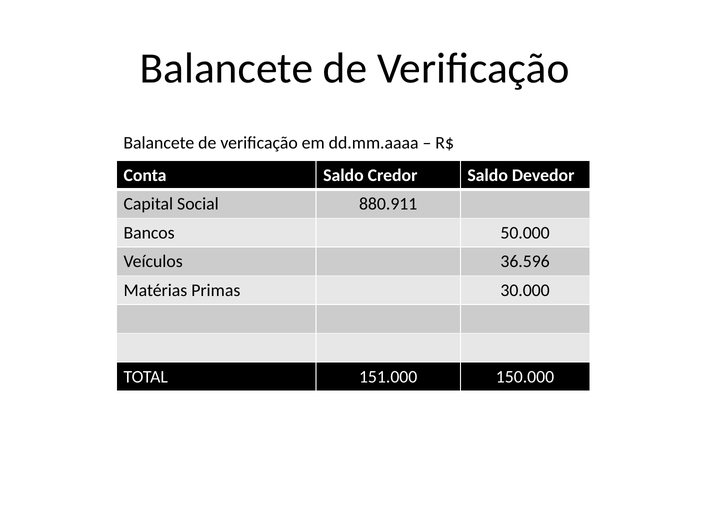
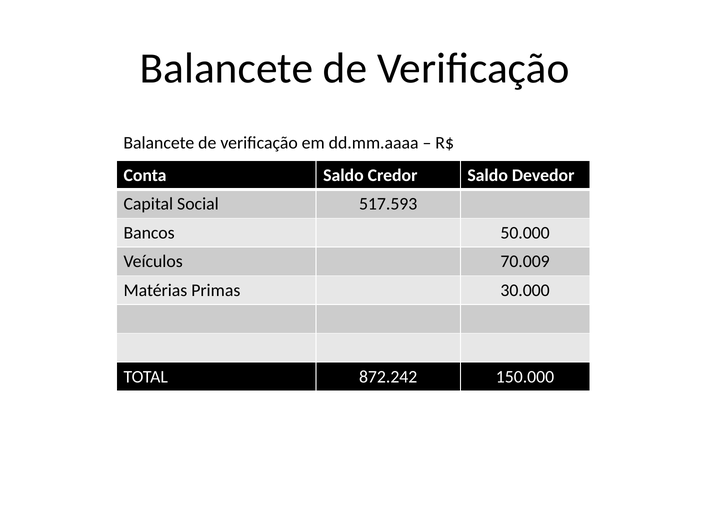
880.911: 880.911 -> 517.593
36.596: 36.596 -> 70.009
151.000: 151.000 -> 872.242
